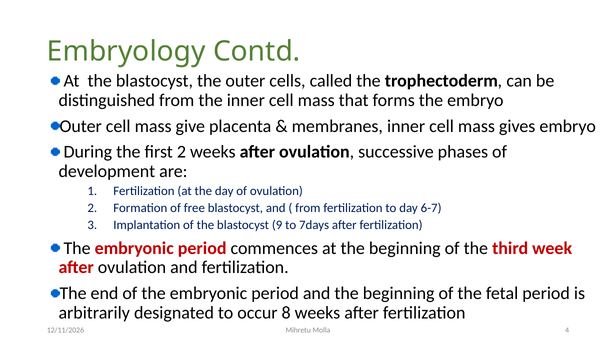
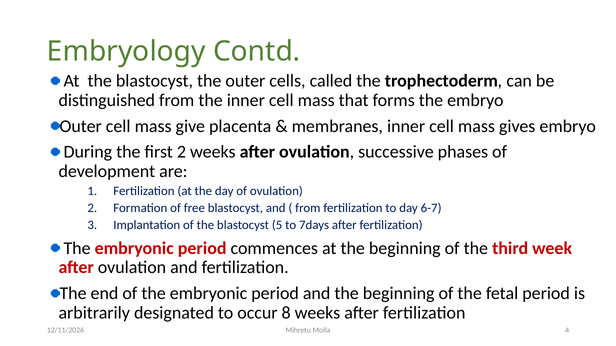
9: 9 -> 5
